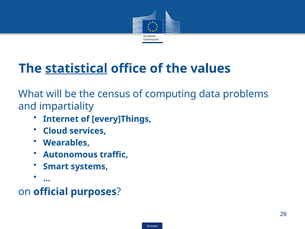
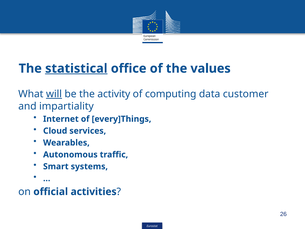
will underline: none -> present
census: census -> activity
problems: problems -> customer
purposes: purposes -> activities
